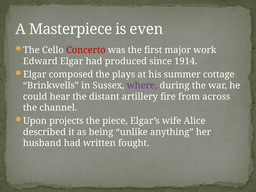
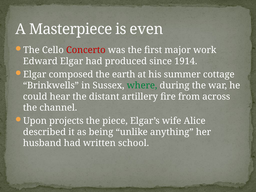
plays: plays -> earth
where colour: purple -> green
fought: fought -> school
